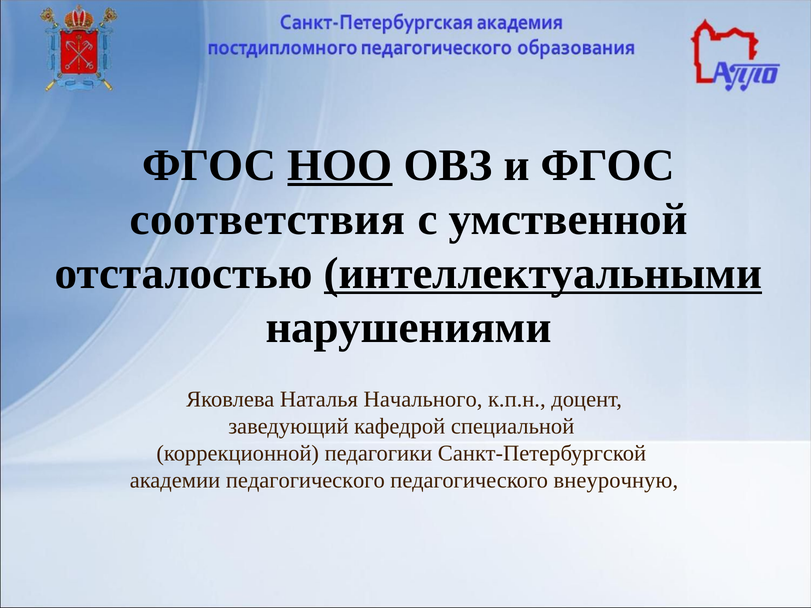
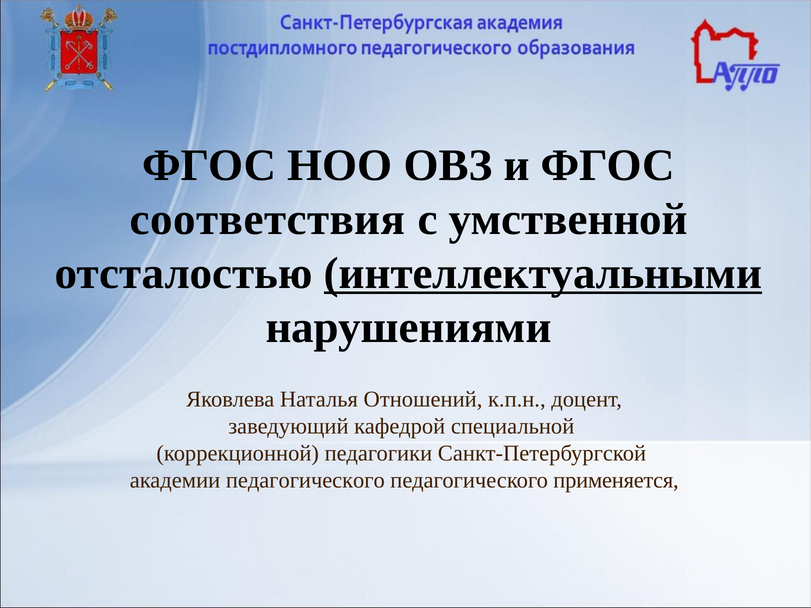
НОО underline: present -> none
Начального: Начального -> Отношений
внеурочную: внеурочную -> применяется
